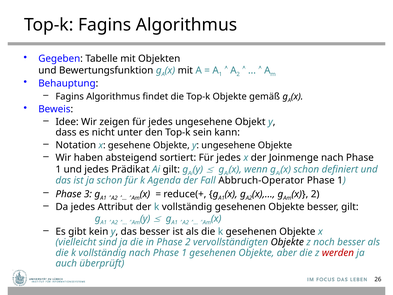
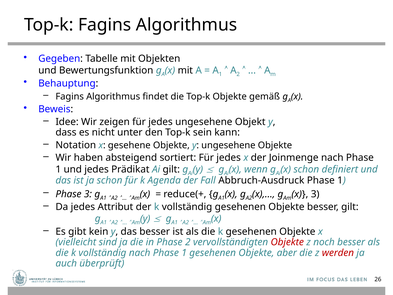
Abbruch-Operator: Abbruch-Operator -> Abbruch-Ausdruck
x 2: 2 -> 3
Objekte at (287, 242) colour: black -> red
